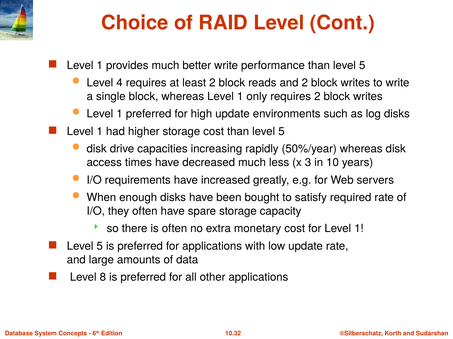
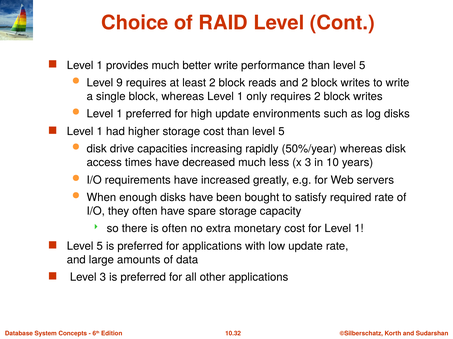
4: 4 -> 9
Level 8: 8 -> 3
